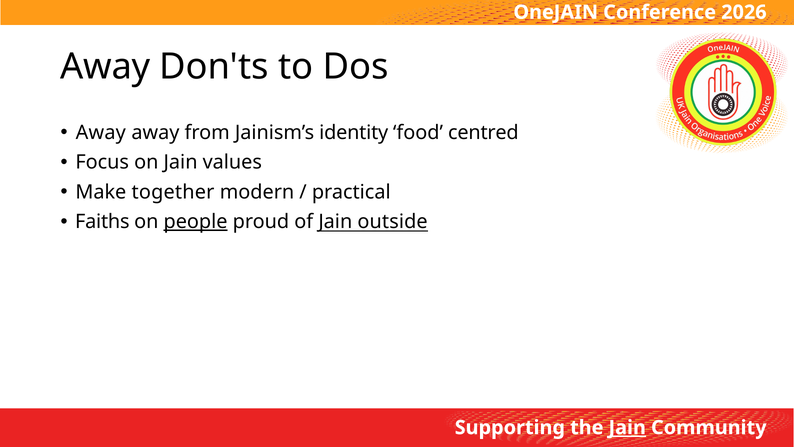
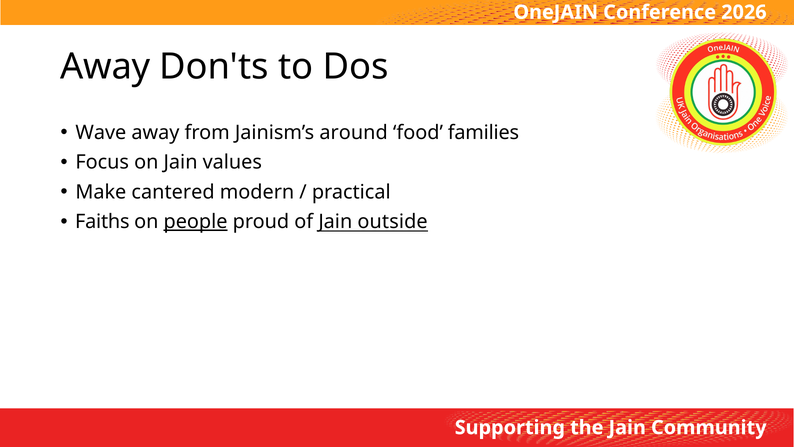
Away at (101, 132): Away -> Wave
identity: identity -> around
centred: centred -> families
together: together -> cantered
Jain at (627, 427) underline: present -> none
